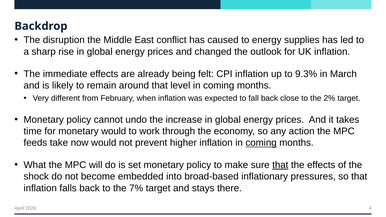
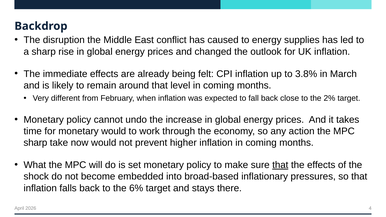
9.3%: 9.3% -> 3.8%
feeds at (35, 143): feeds -> sharp
coming at (261, 143) underline: present -> none
7%: 7% -> 6%
